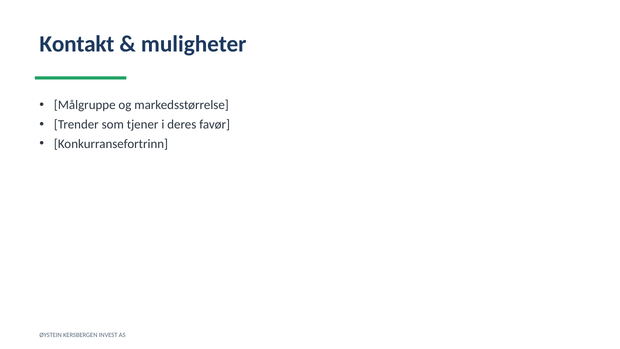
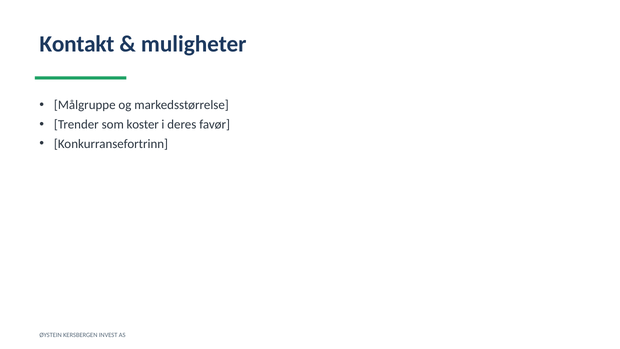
tjener: tjener -> koster
